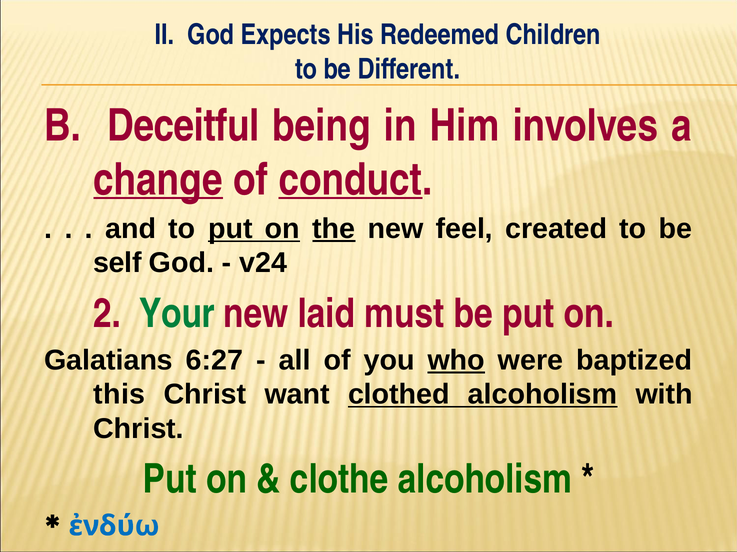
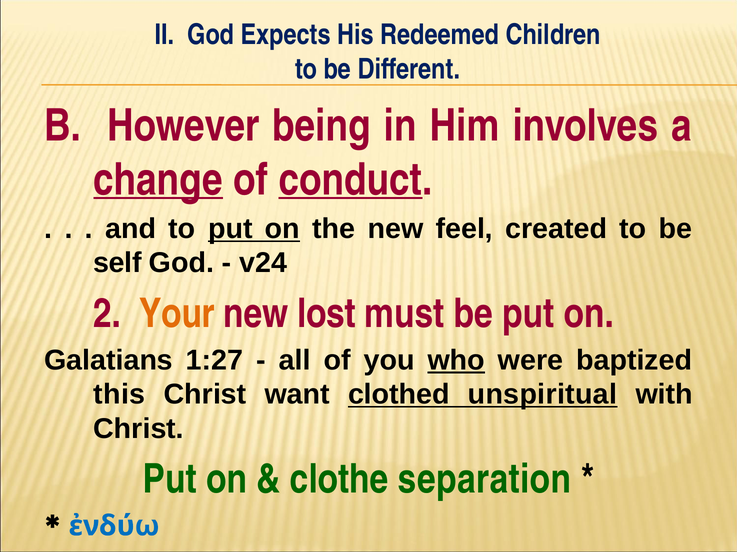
Deceitful: Deceitful -> However
the underline: present -> none
Your colour: green -> orange
laid: laid -> lost
6:27: 6:27 -> 1:27
clothed alcoholism: alcoholism -> unspiritual
clothe alcoholism: alcoholism -> separation
